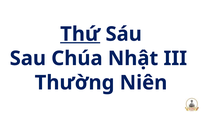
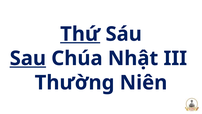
Sau underline: none -> present
